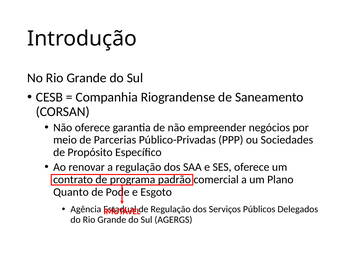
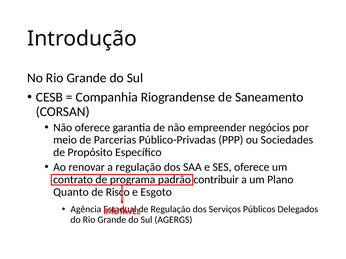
comercial: comercial -> contribuir
Pode: Pode -> Risco
